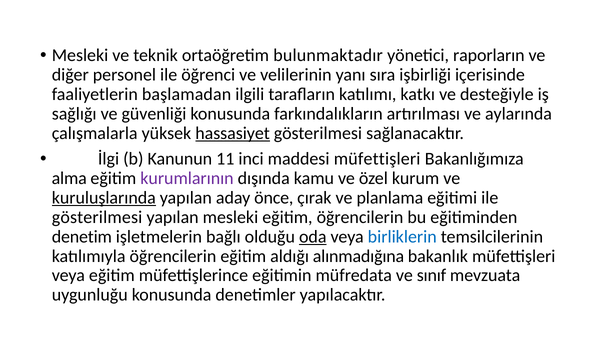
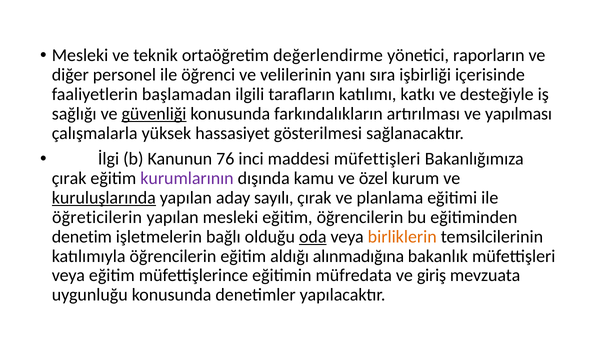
bulunmaktadır: bulunmaktadır -> değerlendirme
güvenliği underline: none -> present
aylarında: aylarında -> yapılması
hassasiyet underline: present -> none
11: 11 -> 76
alma at (69, 178): alma -> çırak
önce: önce -> sayılı
gösterilmesi at (97, 217): gösterilmesi -> öğreticilerin
birliklerin colour: blue -> orange
sınıf: sınıf -> giriş
